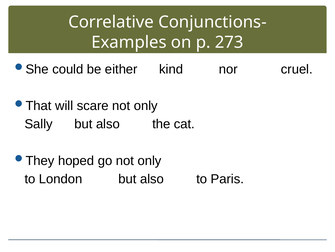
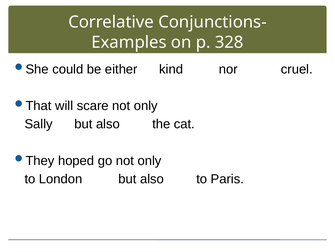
273: 273 -> 328
